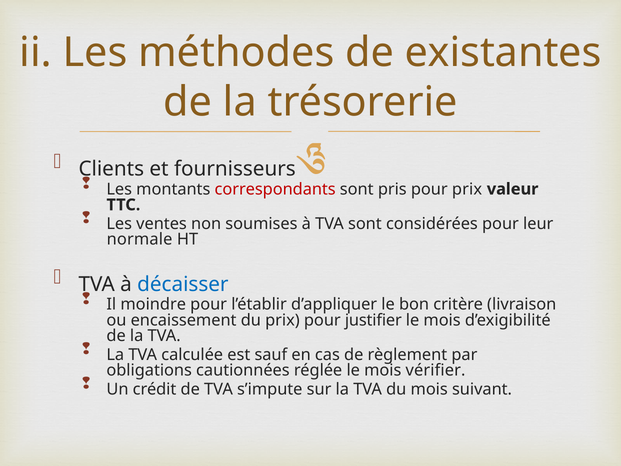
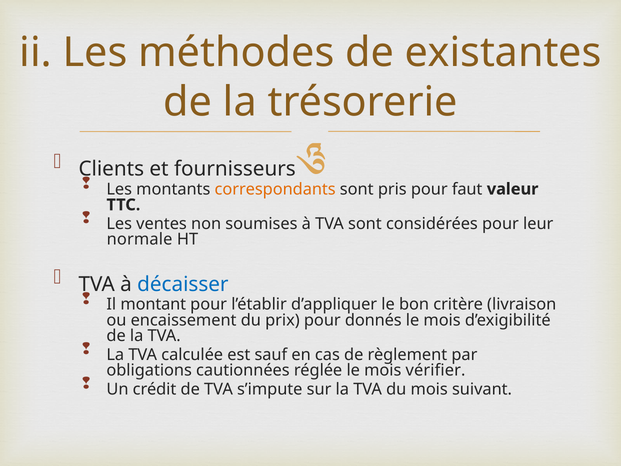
correspondants colour: red -> orange
pour prix: prix -> faut
moindre: moindre -> montant
justifier: justifier -> donnés
